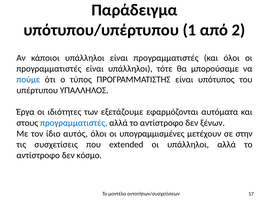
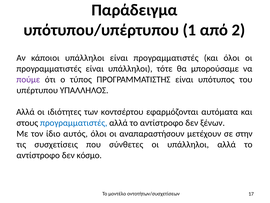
πούμε colour: blue -> purple
Έργα at (25, 112): Έργα -> Αλλά
εξετάζουμε: εξετάζουμε -> κοντσέρτου
υπογραμμισμένες: υπογραμμισμένες -> αναπαραστήσουν
extended: extended -> σύνθετες
